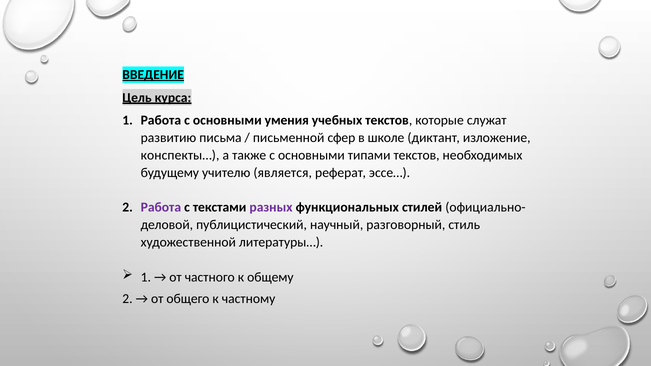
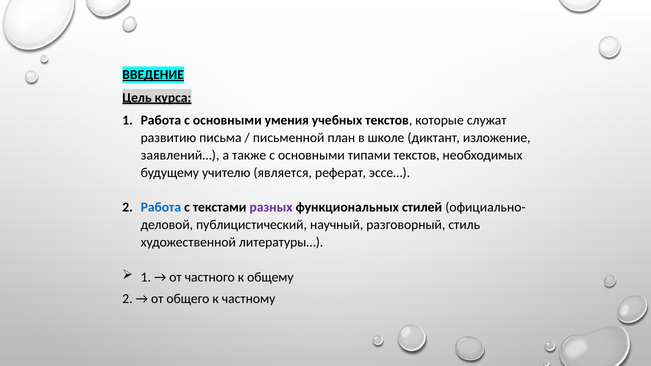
сфер: сфер -> план
конспекты…: конспекты… -> заявлений…
Работа at (161, 208) colour: purple -> blue
